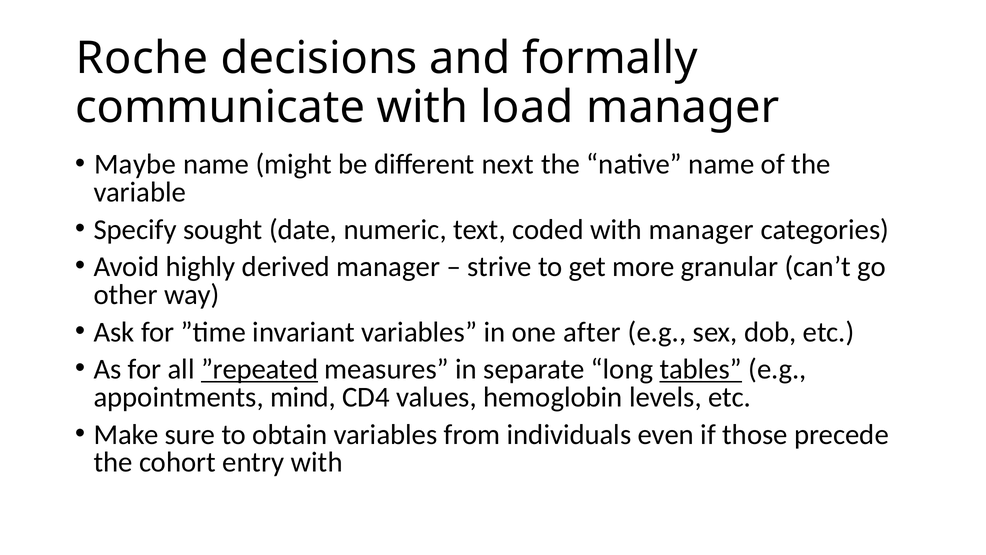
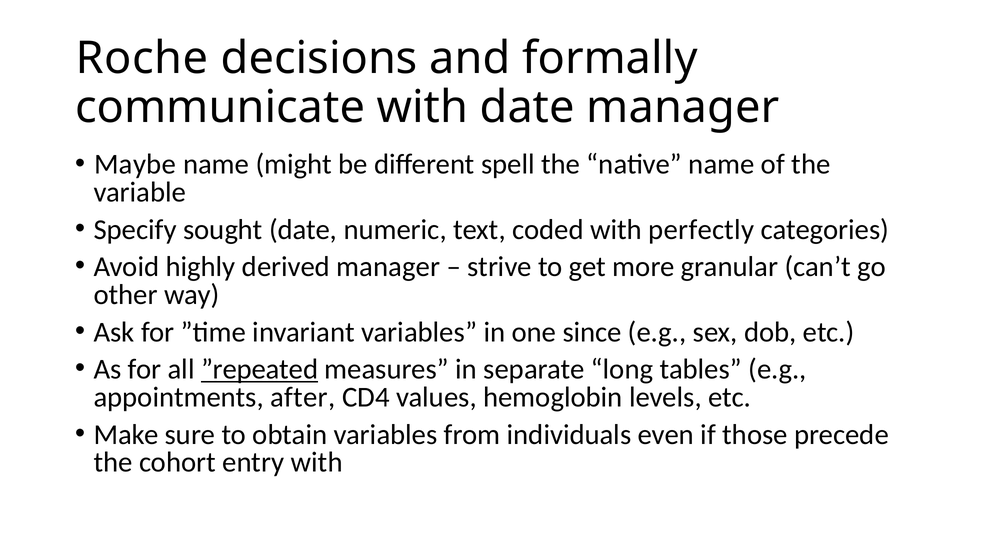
with load: load -> date
next: next -> spell
with manager: manager -> perfectly
after: after -> since
tables underline: present -> none
mind: mind -> after
